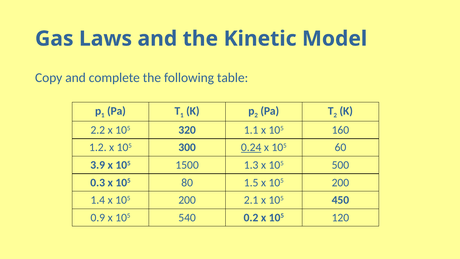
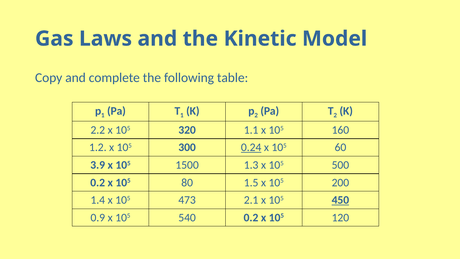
0.3 at (98, 182): 0.3 -> 0.2
1.4 x 105 200: 200 -> 473
450 underline: none -> present
